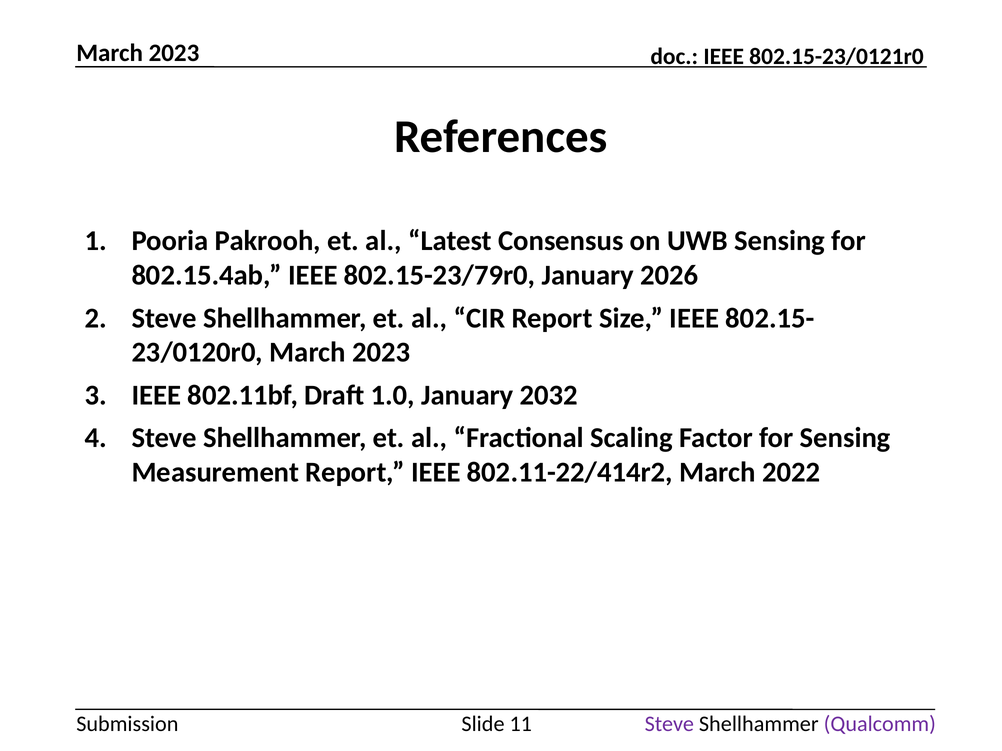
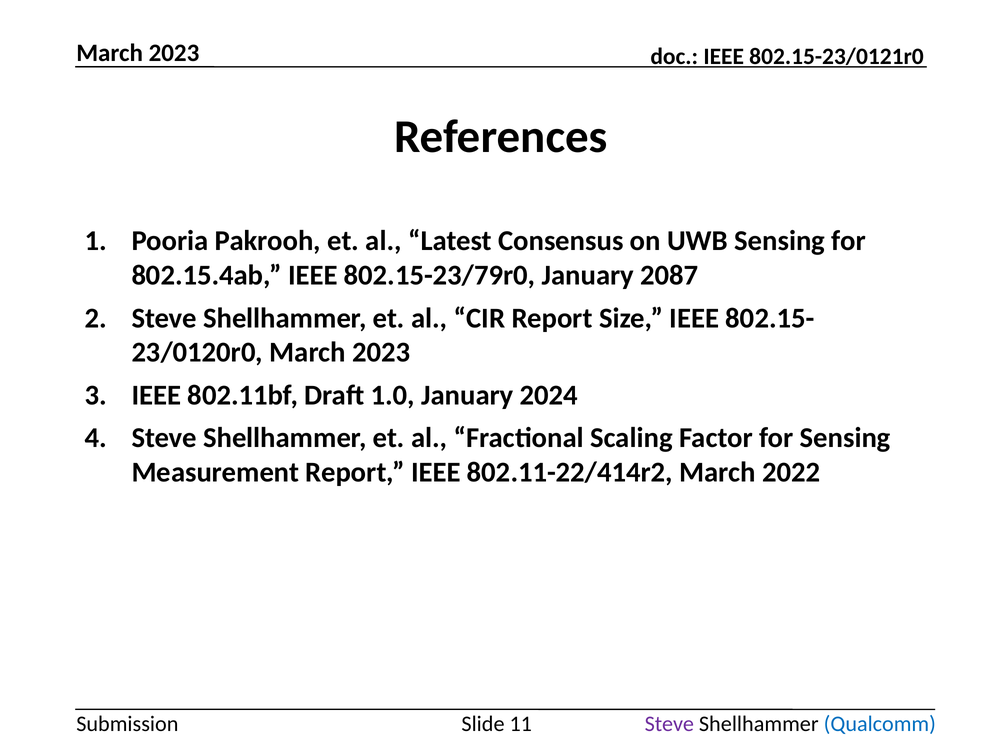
2026: 2026 -> 2087
2032: 2032 -> 2024
Qualcomm colour: purple -> blue
